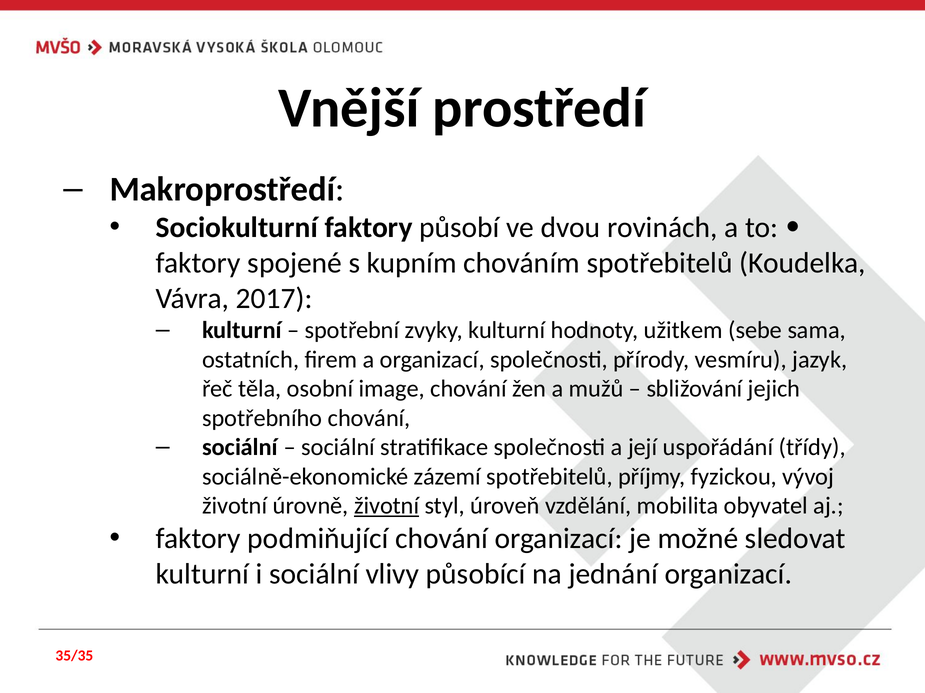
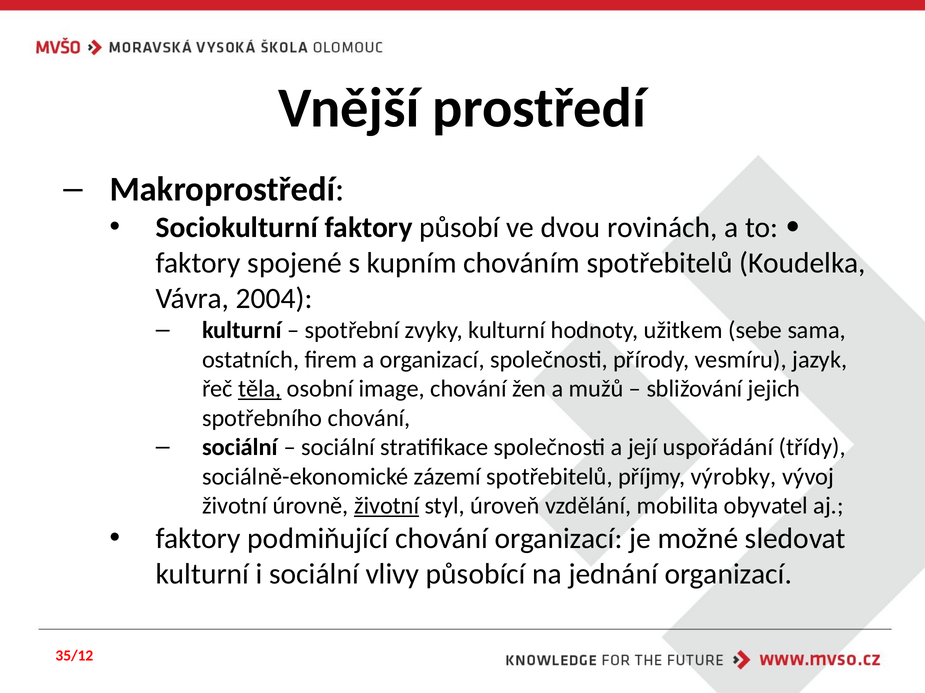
2017: 2017 -> 2004
těla underline: none -> present
fyzickou: fyzickou -> výrobky
35/35: 35/35 -> 35/12
